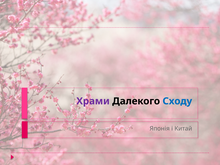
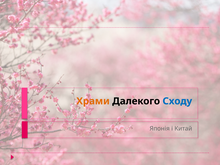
Храми colour: purple -> orange
